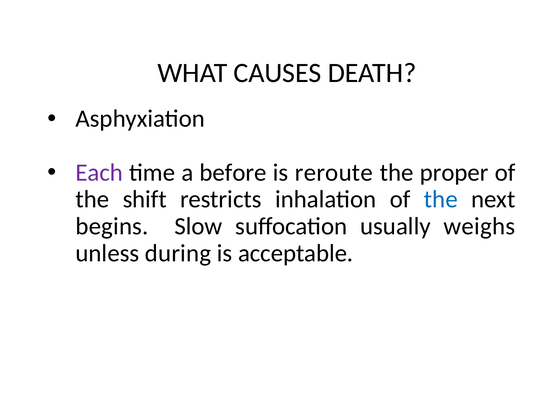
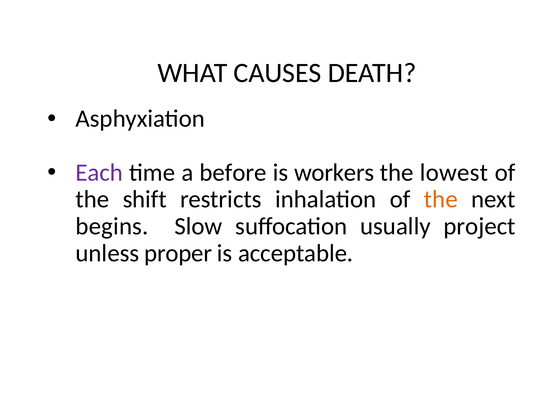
reroute: reroute -> workers
proper: proper -> lowest
the at (441, 199) colour: blue -> orange
weighs: weighs -> project
during: during -> proper
